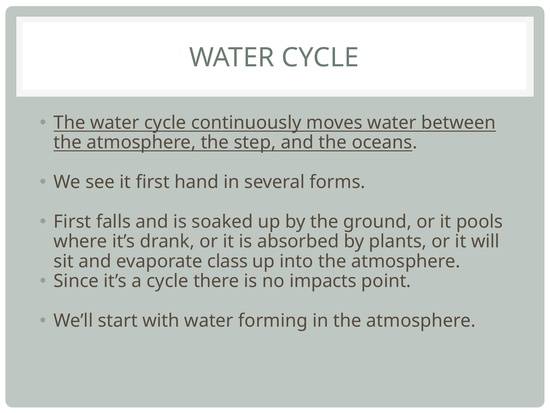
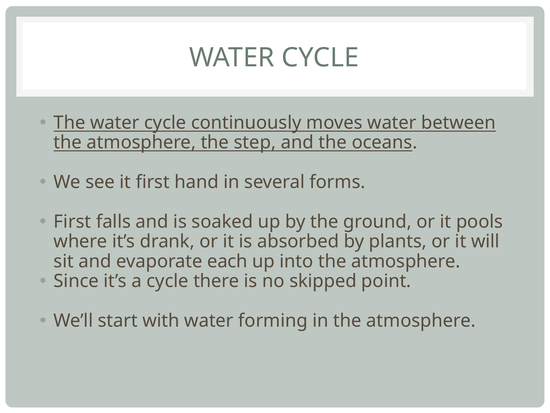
class: class -> each
impacts: impacts -> skipped
